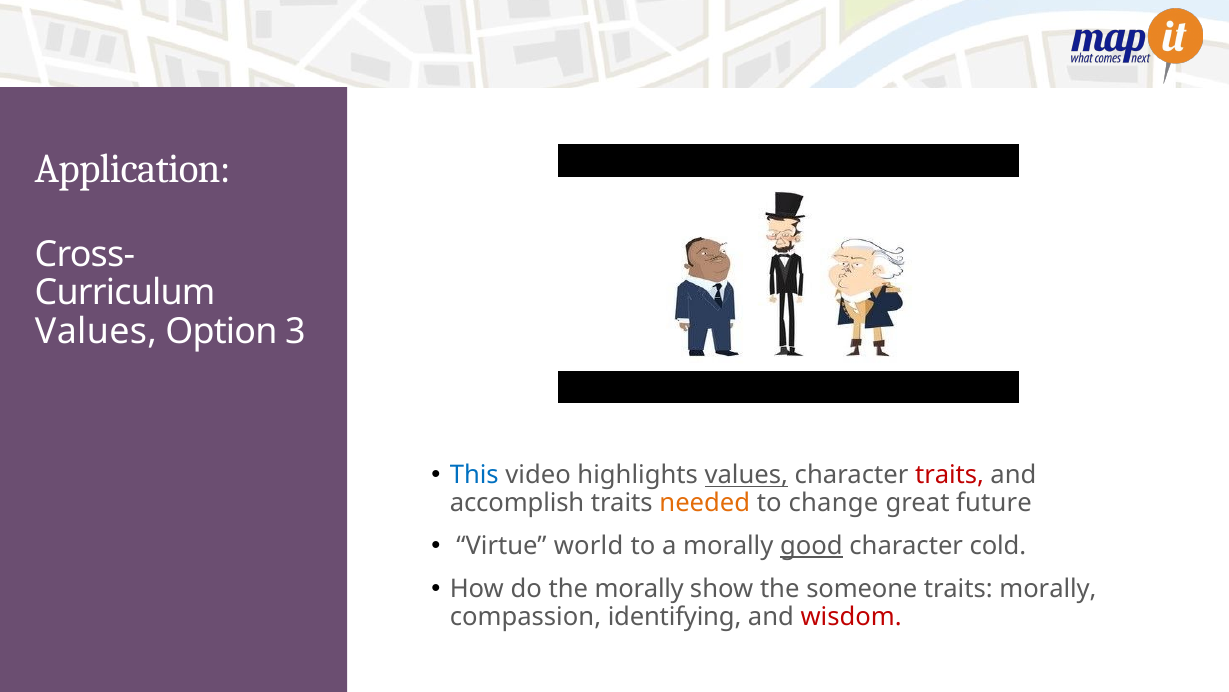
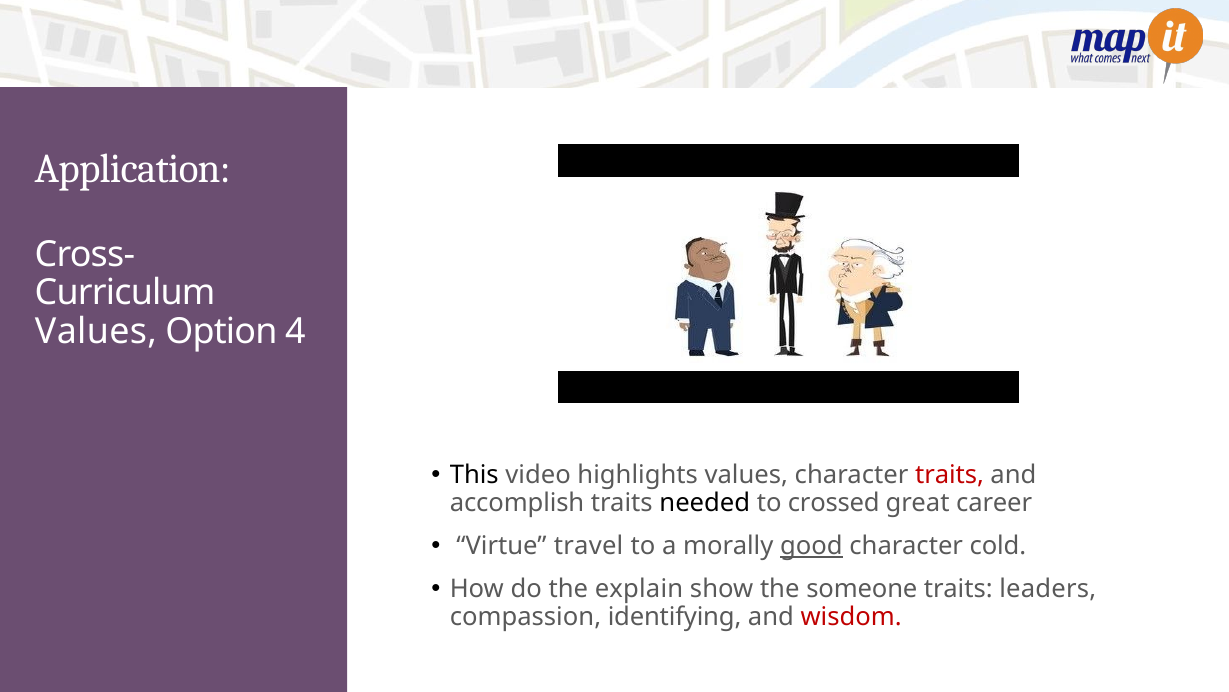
3: 3 -> 4
This colour: blue -> black
values at (746, 475) underline: present -> none
needed colour: orange -> black
change: change -> crossed
future: future -> career
world: world -> travel
the morally: morally -> explain
traits morally: morally -> leaders
